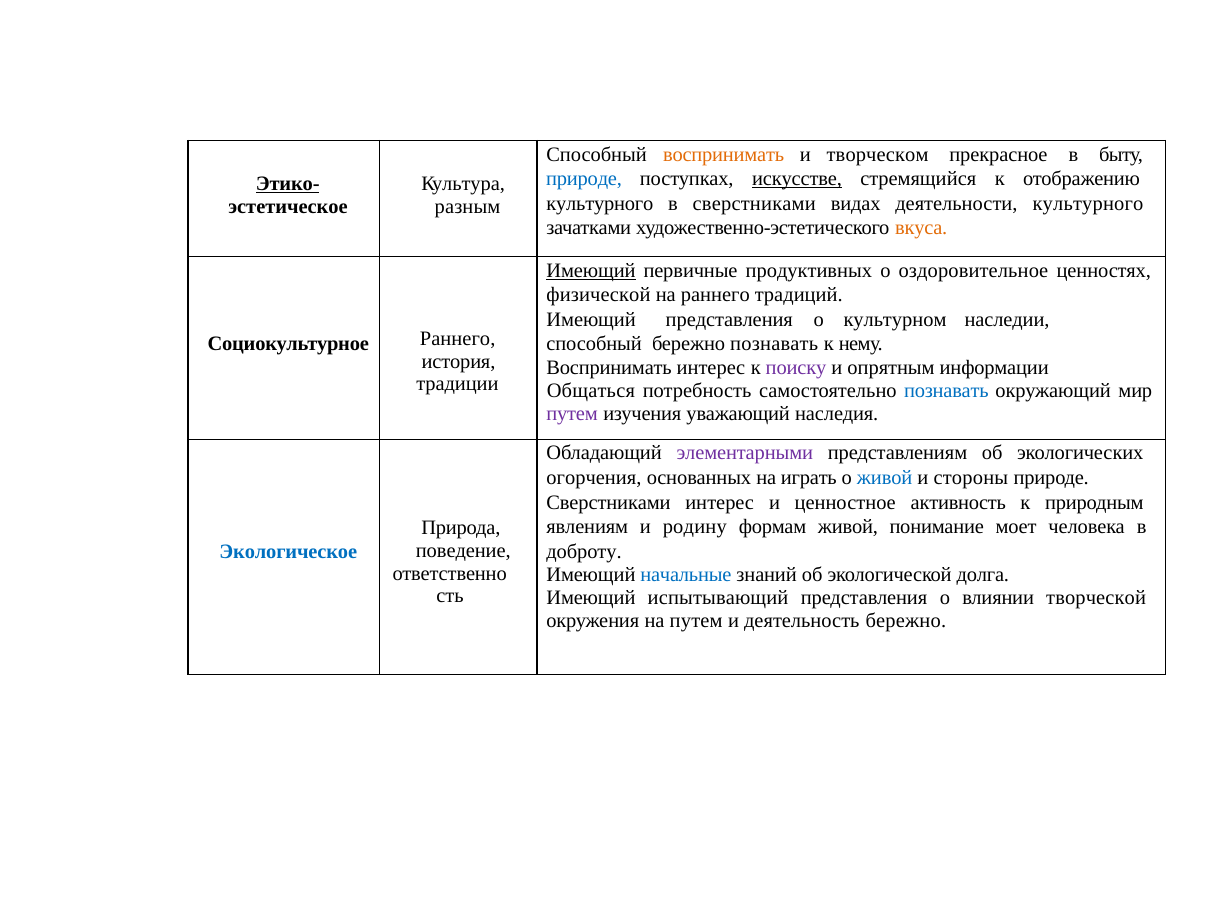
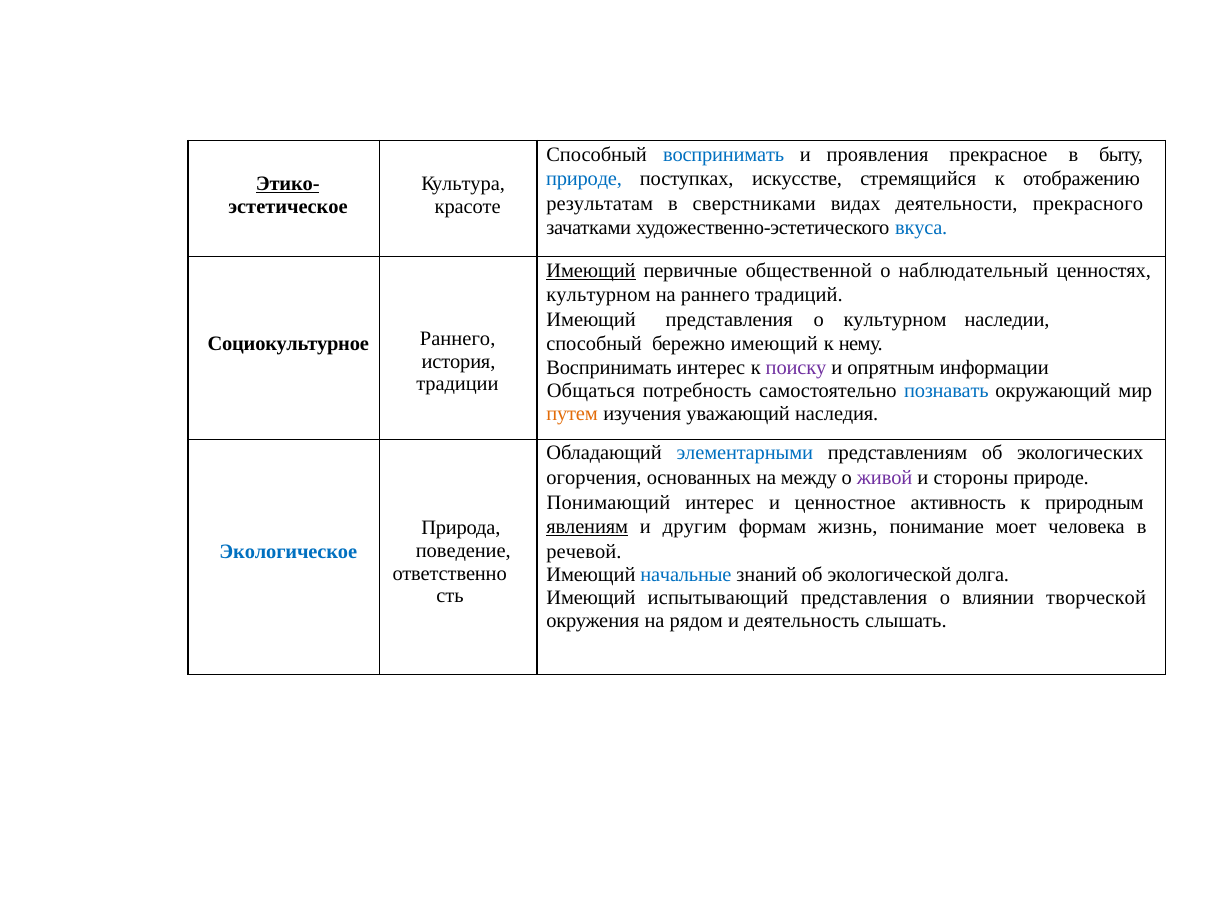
воспринимать at (724, 154) colour: orange -> blue
творческом: творческом -> проявления
искусстве underline: present -> none
культурного at (600, 203): культурного -> результатам
деятельности культурного: культурного -> прекрасного
разным: разным -> красоте
вкуса colour: orange -> blue
продуктивных: продуктивных -> общественной
оздоровительное: оздоровительное -> наблюдательный
физической at (598, 295): физической -> культурном
бережно познавать: познавать -> имеющий
путем at (572, 413) colour: purple -> orange
элементарными colour: purple -> blue
играть: играть -> между
живой at (885, 478) colour: blue -> purple
Сверстниками at (609, 502): Сверстниками -> Понимающий
явлениям underline: none -> present
родину: родину -> другим
формам живой: живой -> жизнь
доброту: доброту -> речевой
на путем: путем -> рядом
деятельность бережно: бережно -> слышать
